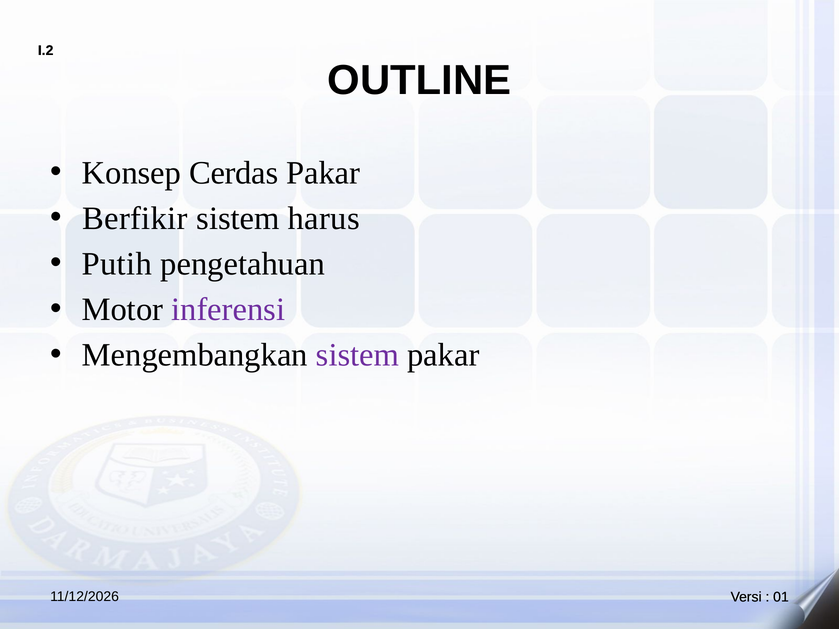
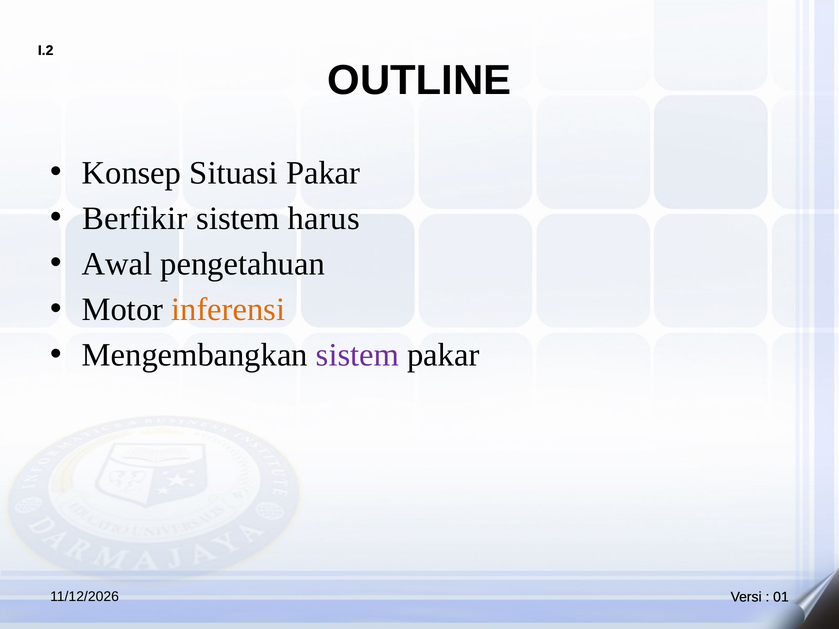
Cerdas: Cerdas -> Situasi
Putih: Putih -> Awal
inferensi colour: purple -> orange
